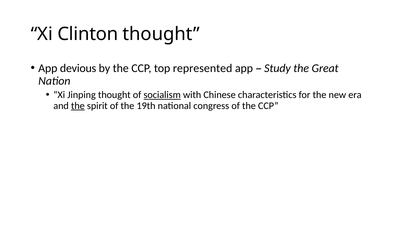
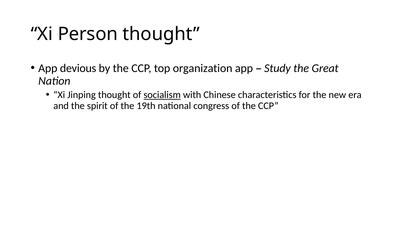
Clinton: Clinton -> Person
represented: represented -> organization
the at (78, 106) underline: present -> none
